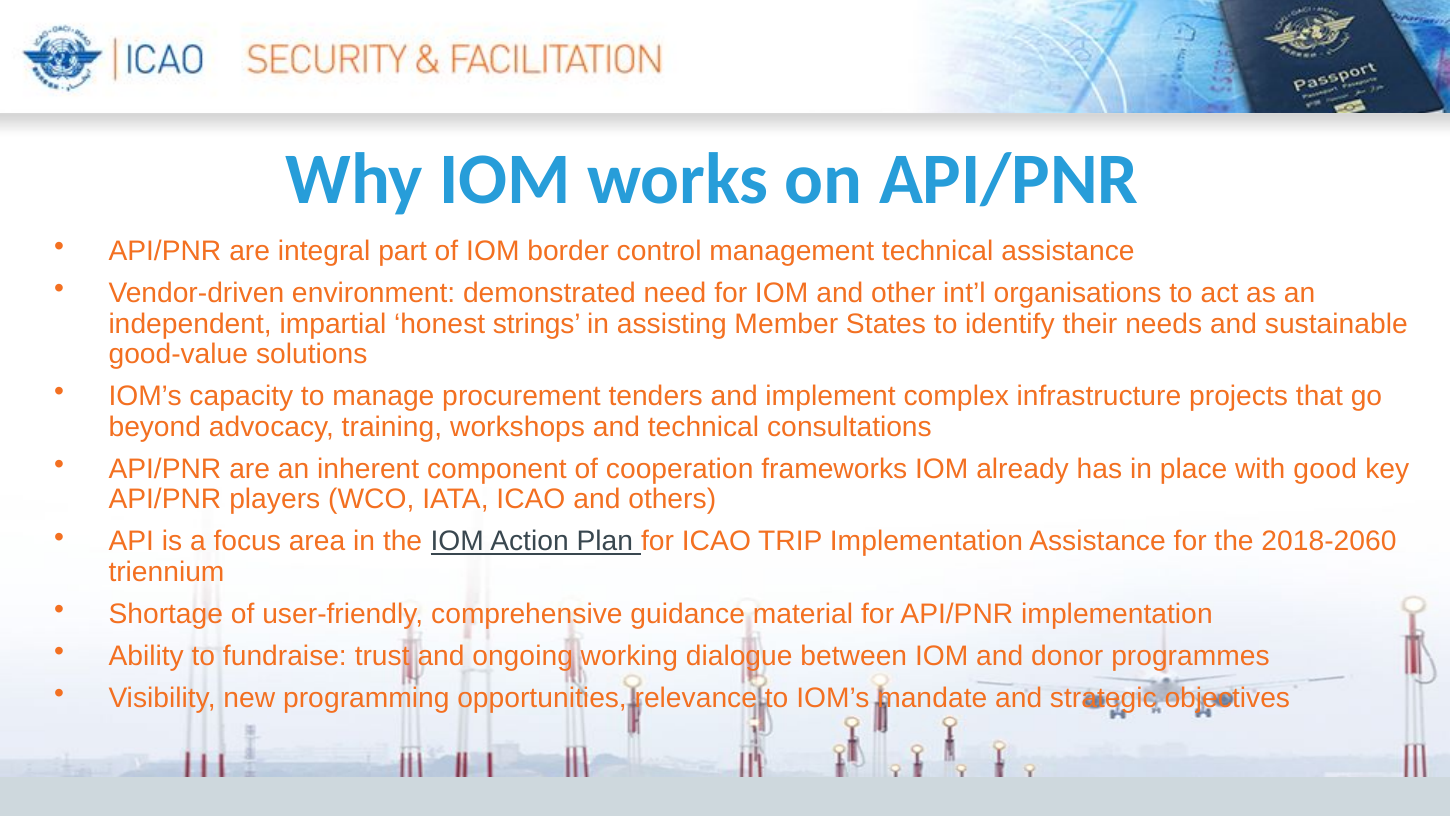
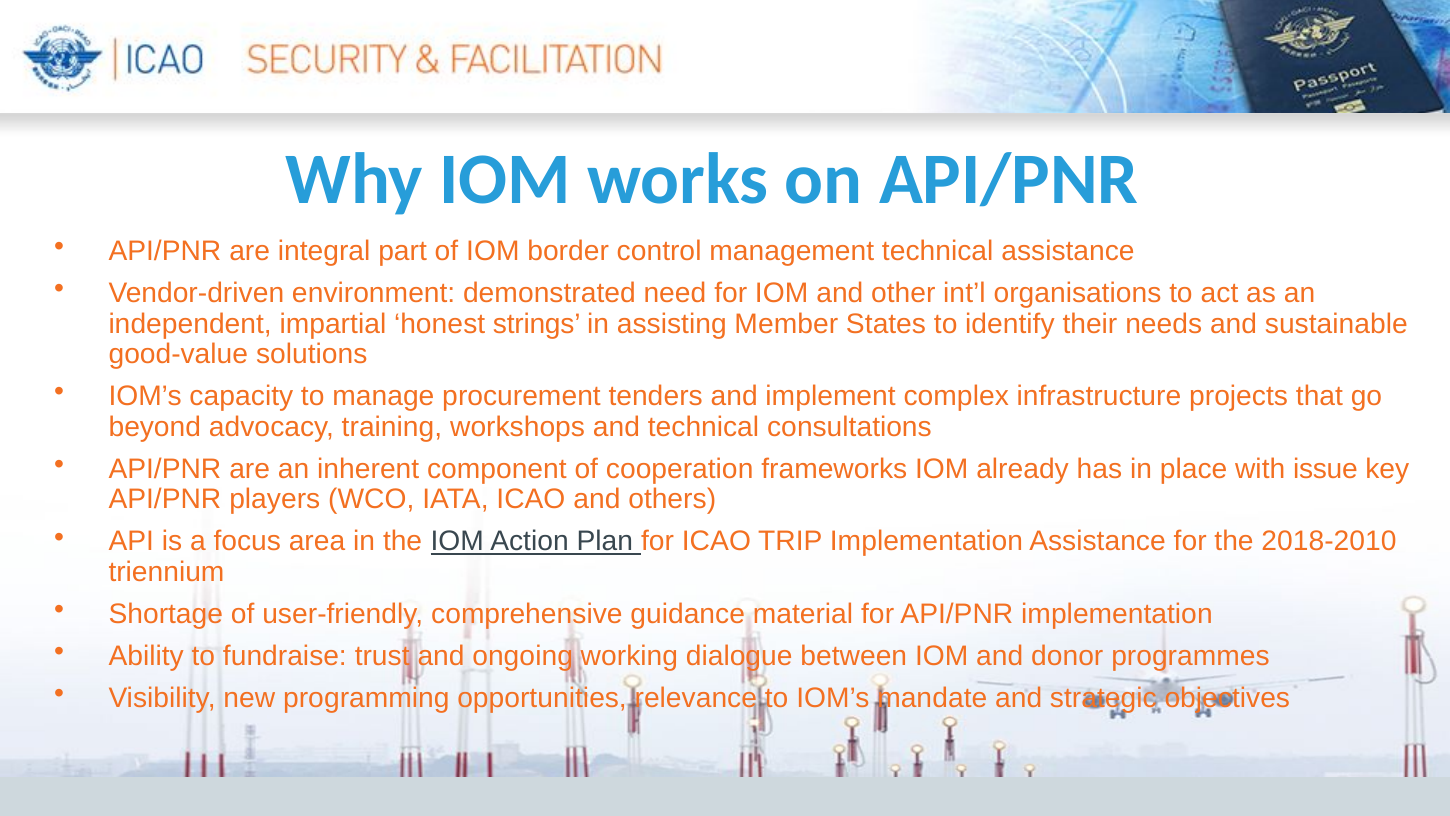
good: good -> issue
2018-2060: 2018-2060 -> 2018-2010
